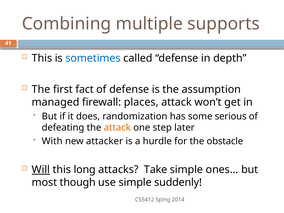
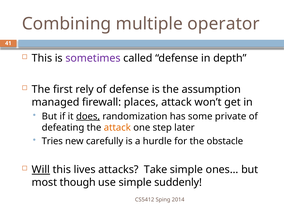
supports: supports -> operator
sometimes colour: blue -> purple
fact: fact -> rely
does underline: none -> present
serious: serious -> private
With: With -> Tries
attacker: attacker -> carefully
long: long -> lives
